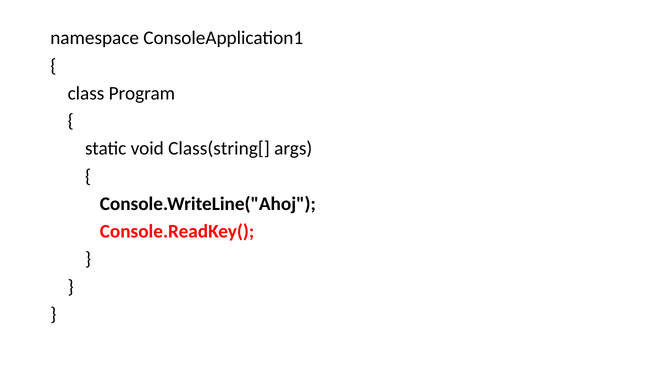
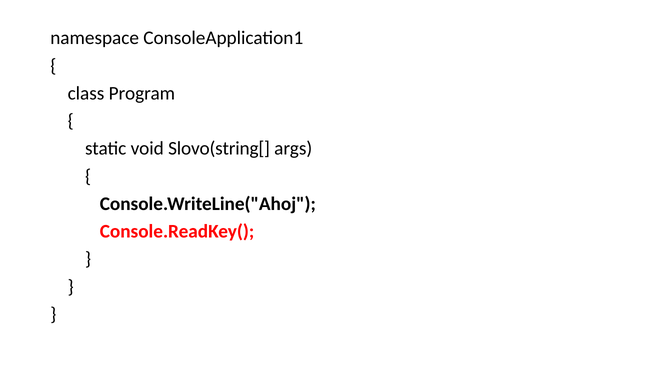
Class(string[: Class(string[ -> Slovo(string[
